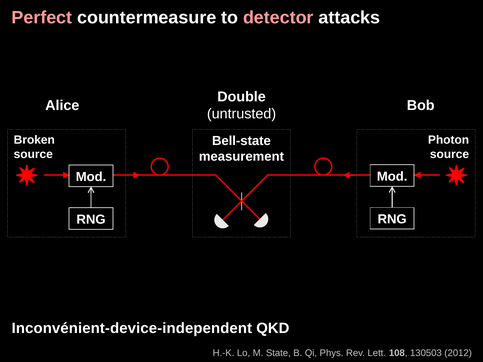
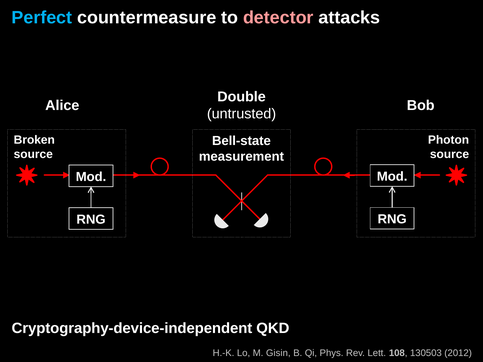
Perfect colour: pink -> light blue
Inconvénient-device-independent: Inconvénient-device-independent -> Cryptography-device-independent
State: State -> Gisin
